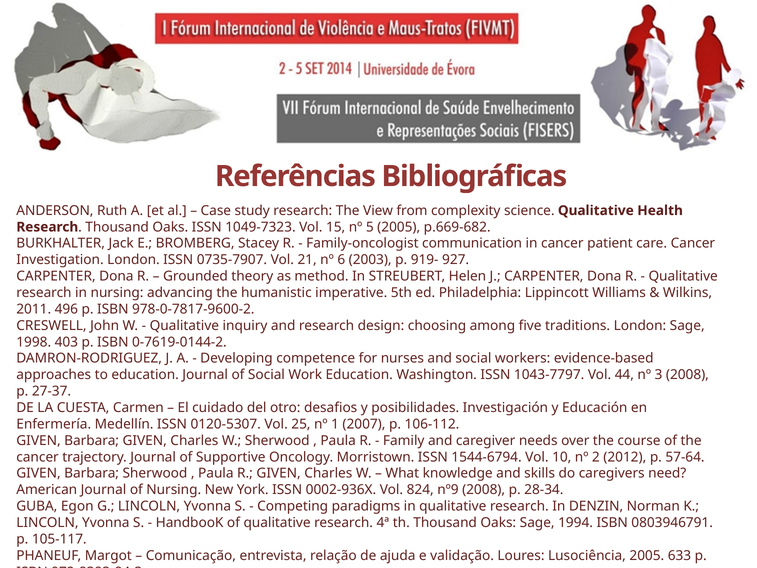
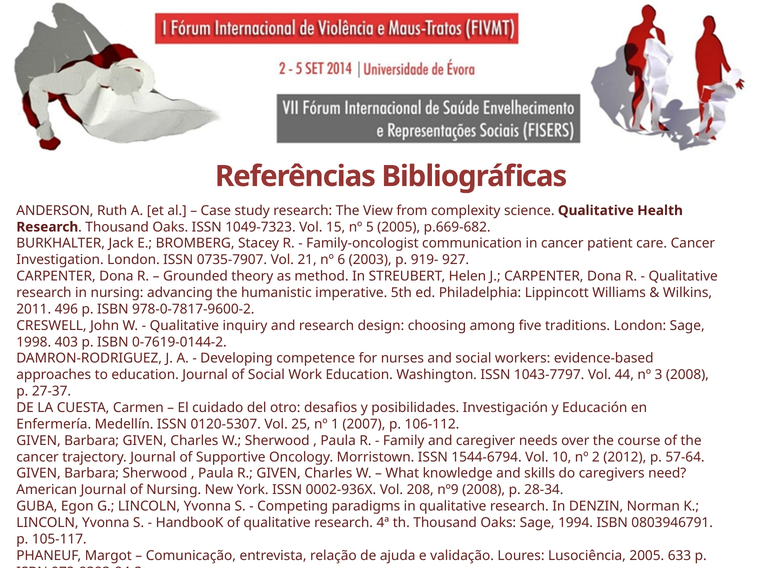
824: 824 -> 208
